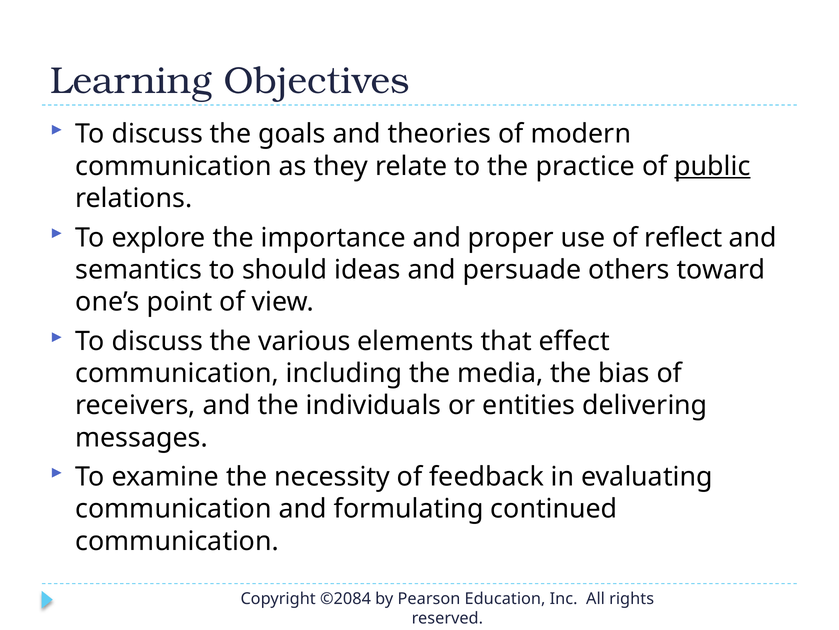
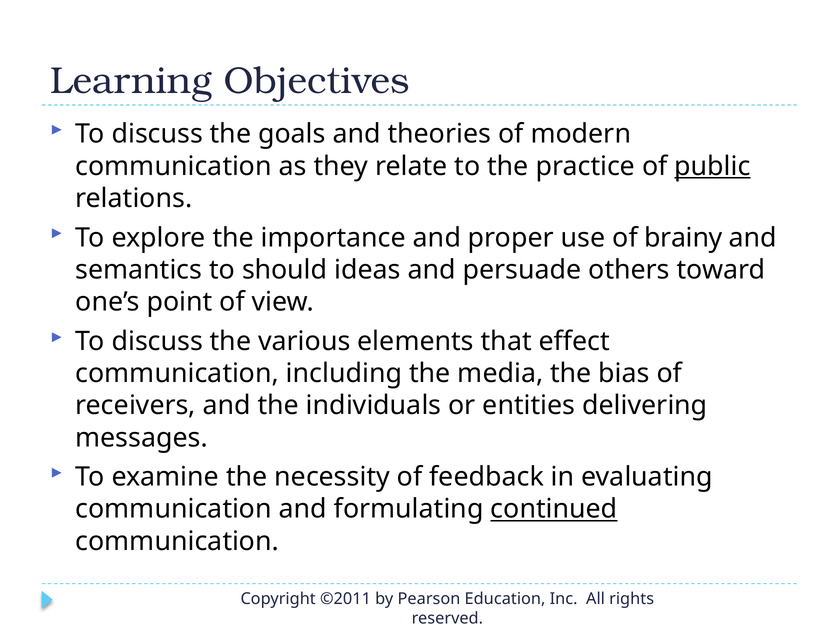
reflect: reflect -> brainy
continued underline: none -> present
©2084: ©2084 -> ©2011
